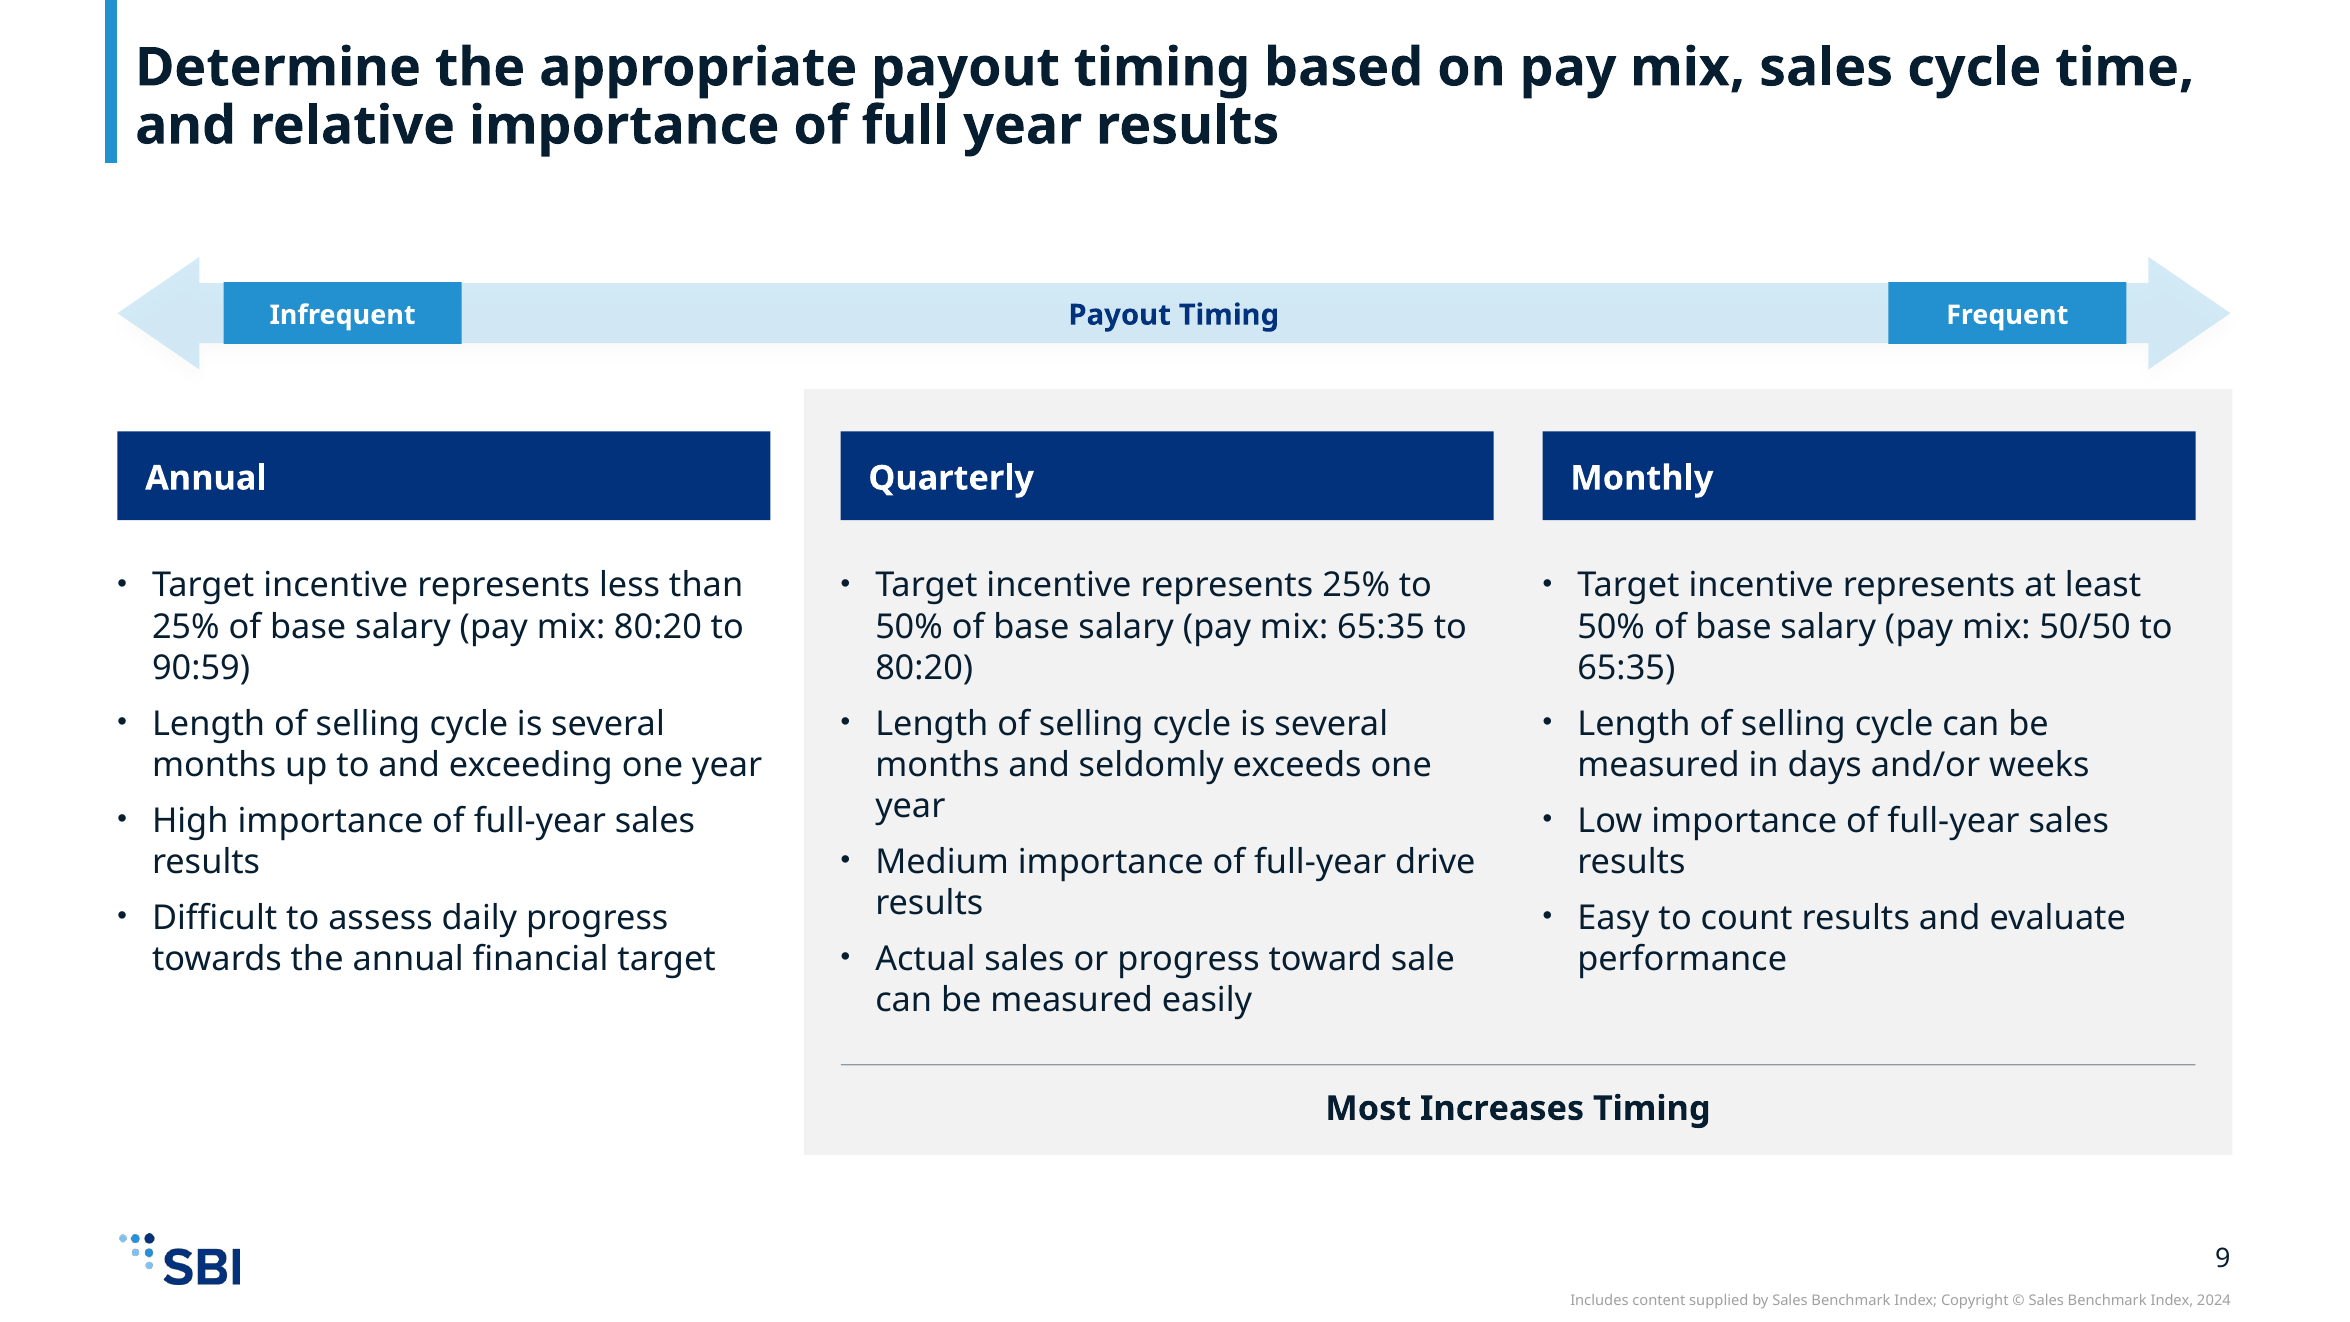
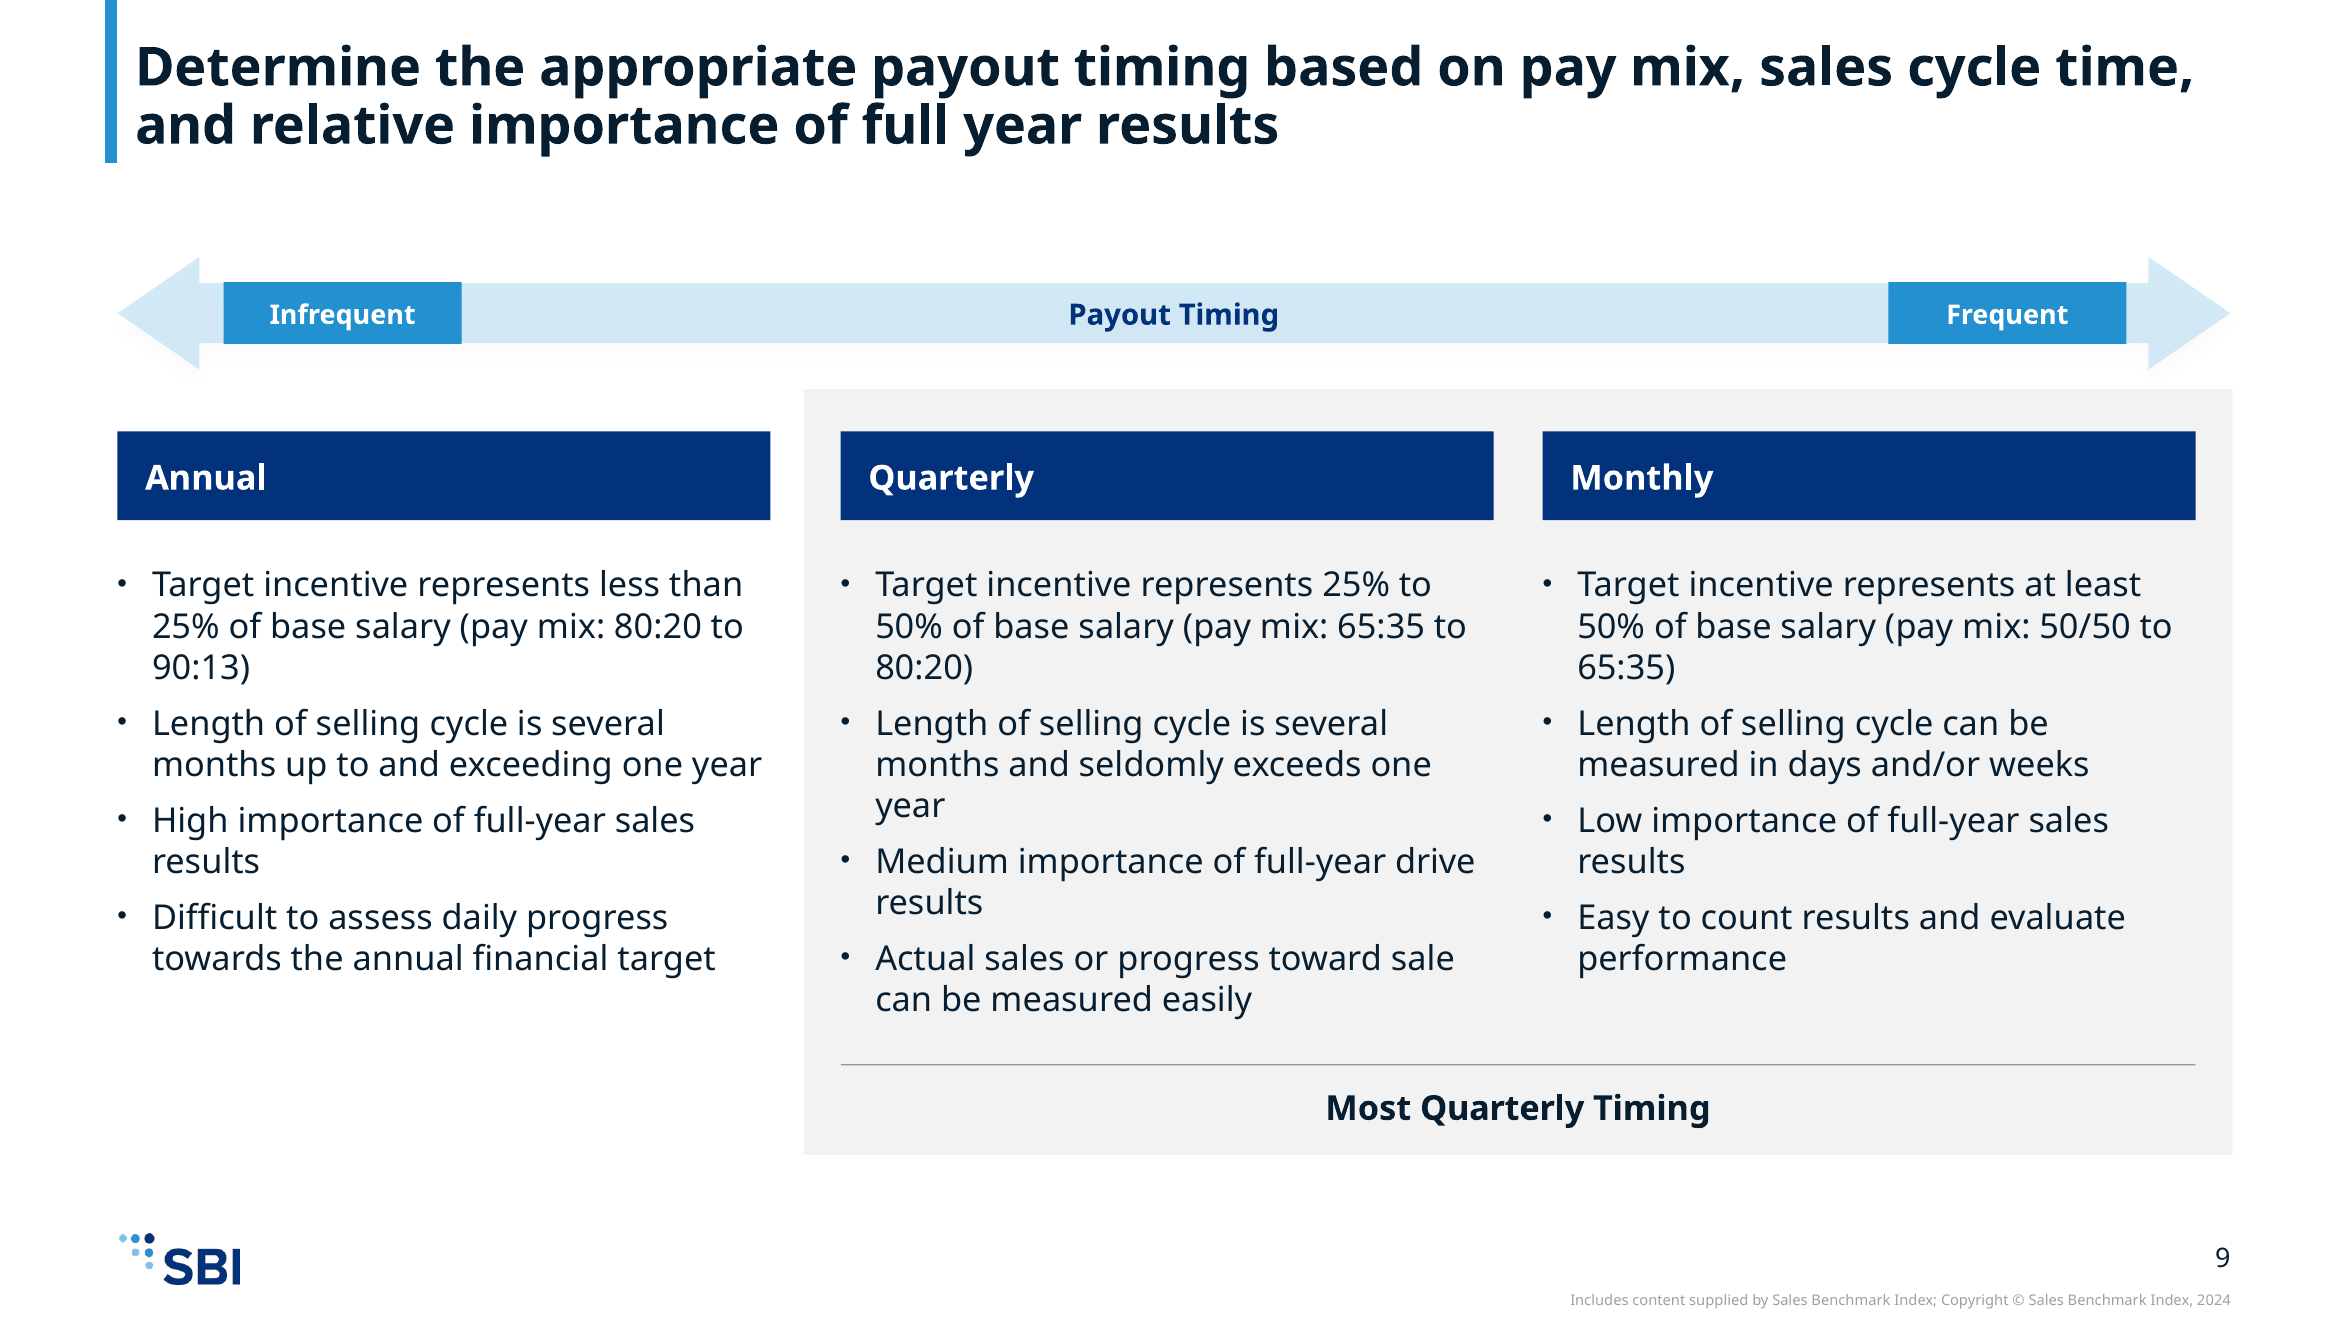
90:59: 90:59 -> 90:13
Most Increases: Increases -> Quarterly
